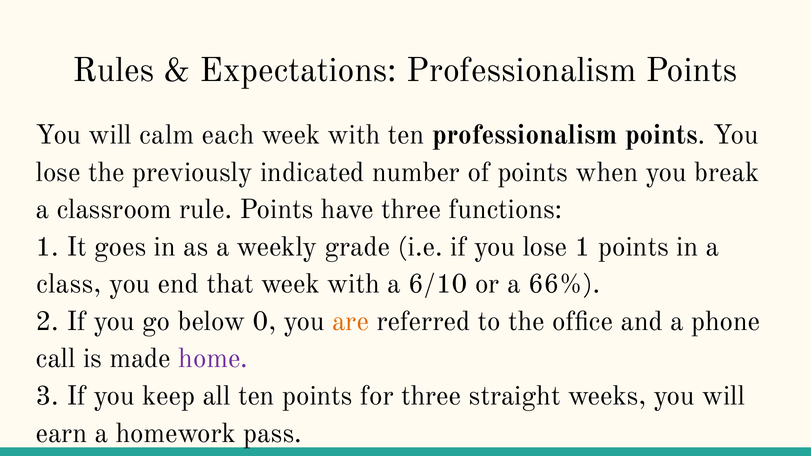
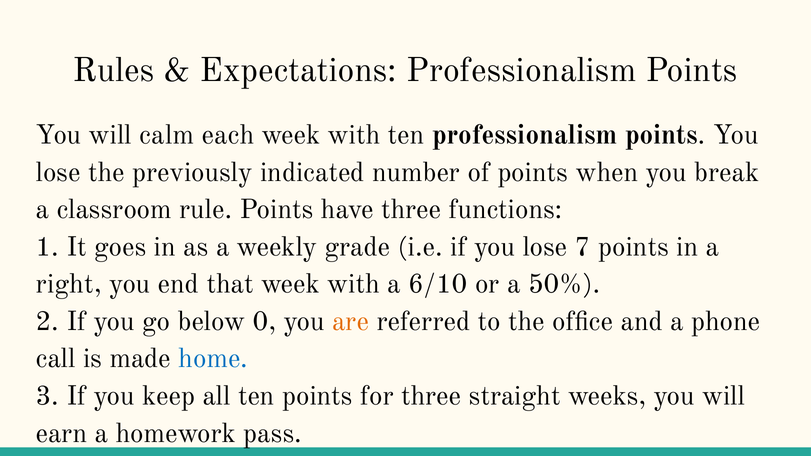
lose 1: 1 -> 7
class: class -> right
66%: 66% -> 50%
home colour: purple -> blue
